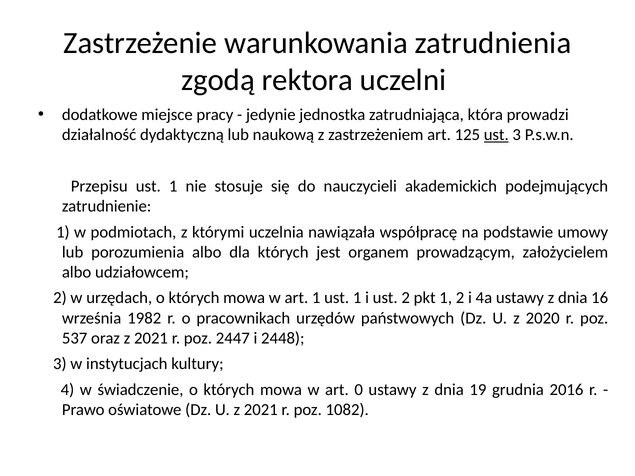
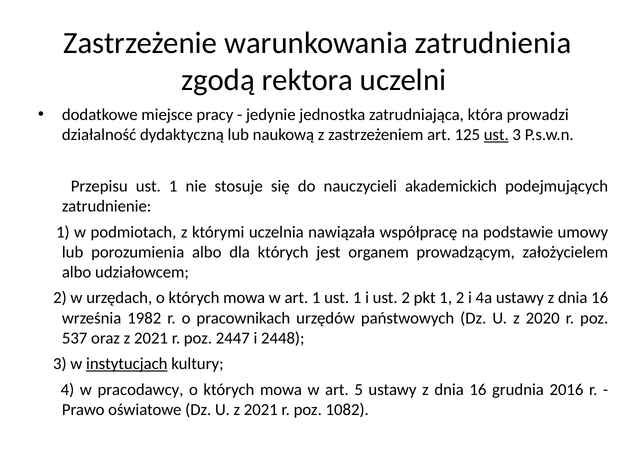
instytucjach underline: none -> present
świadczenie: świadczenie -> pracodawcy
0: 0 -> 5
19 at (478, 390): 19 -> 16
